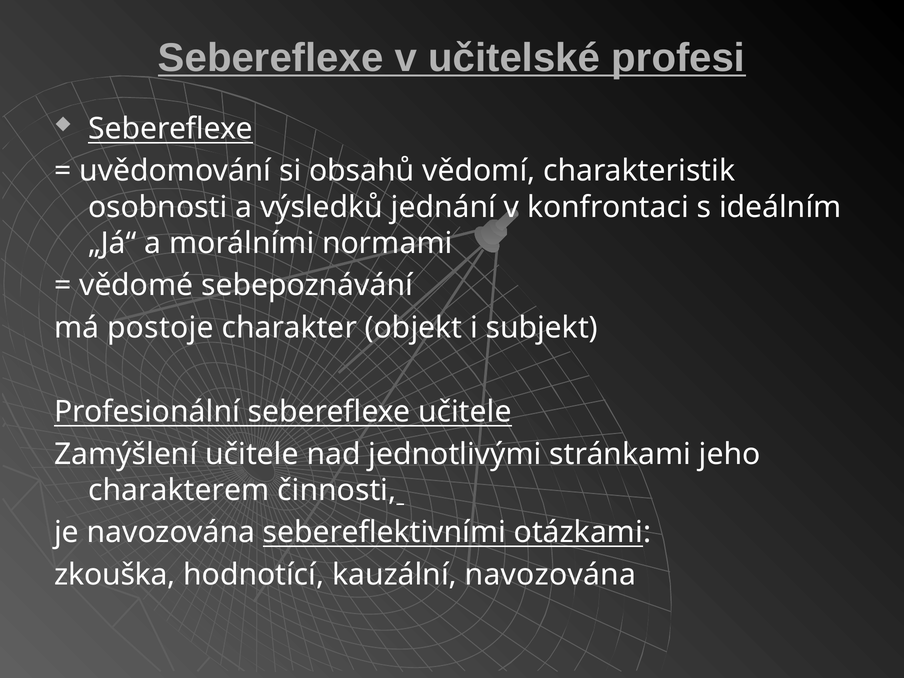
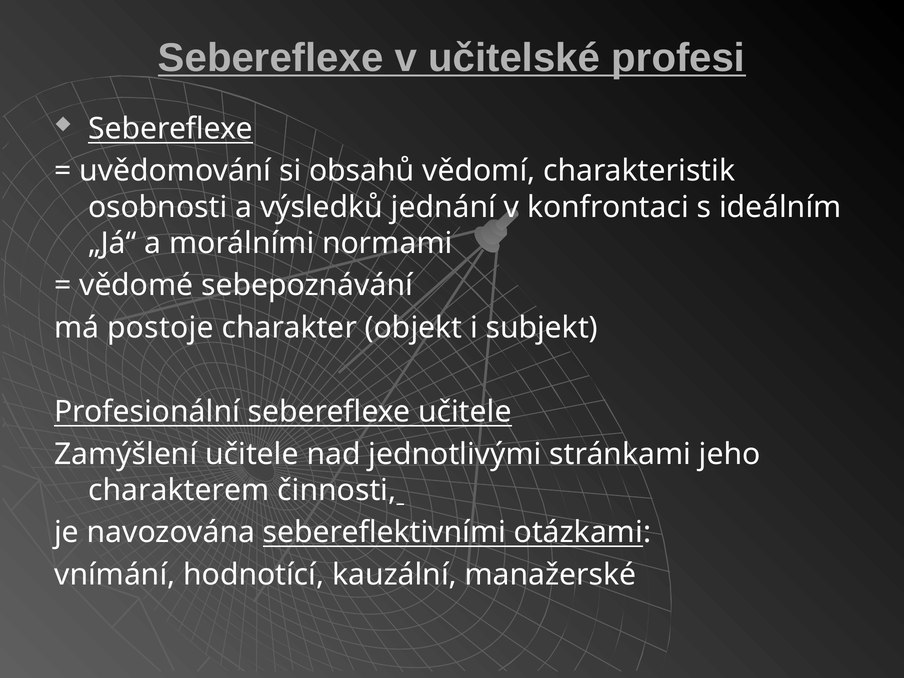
zkouška: zkouška -> vnímání
kauzální navozována: navozována -> manažerské
